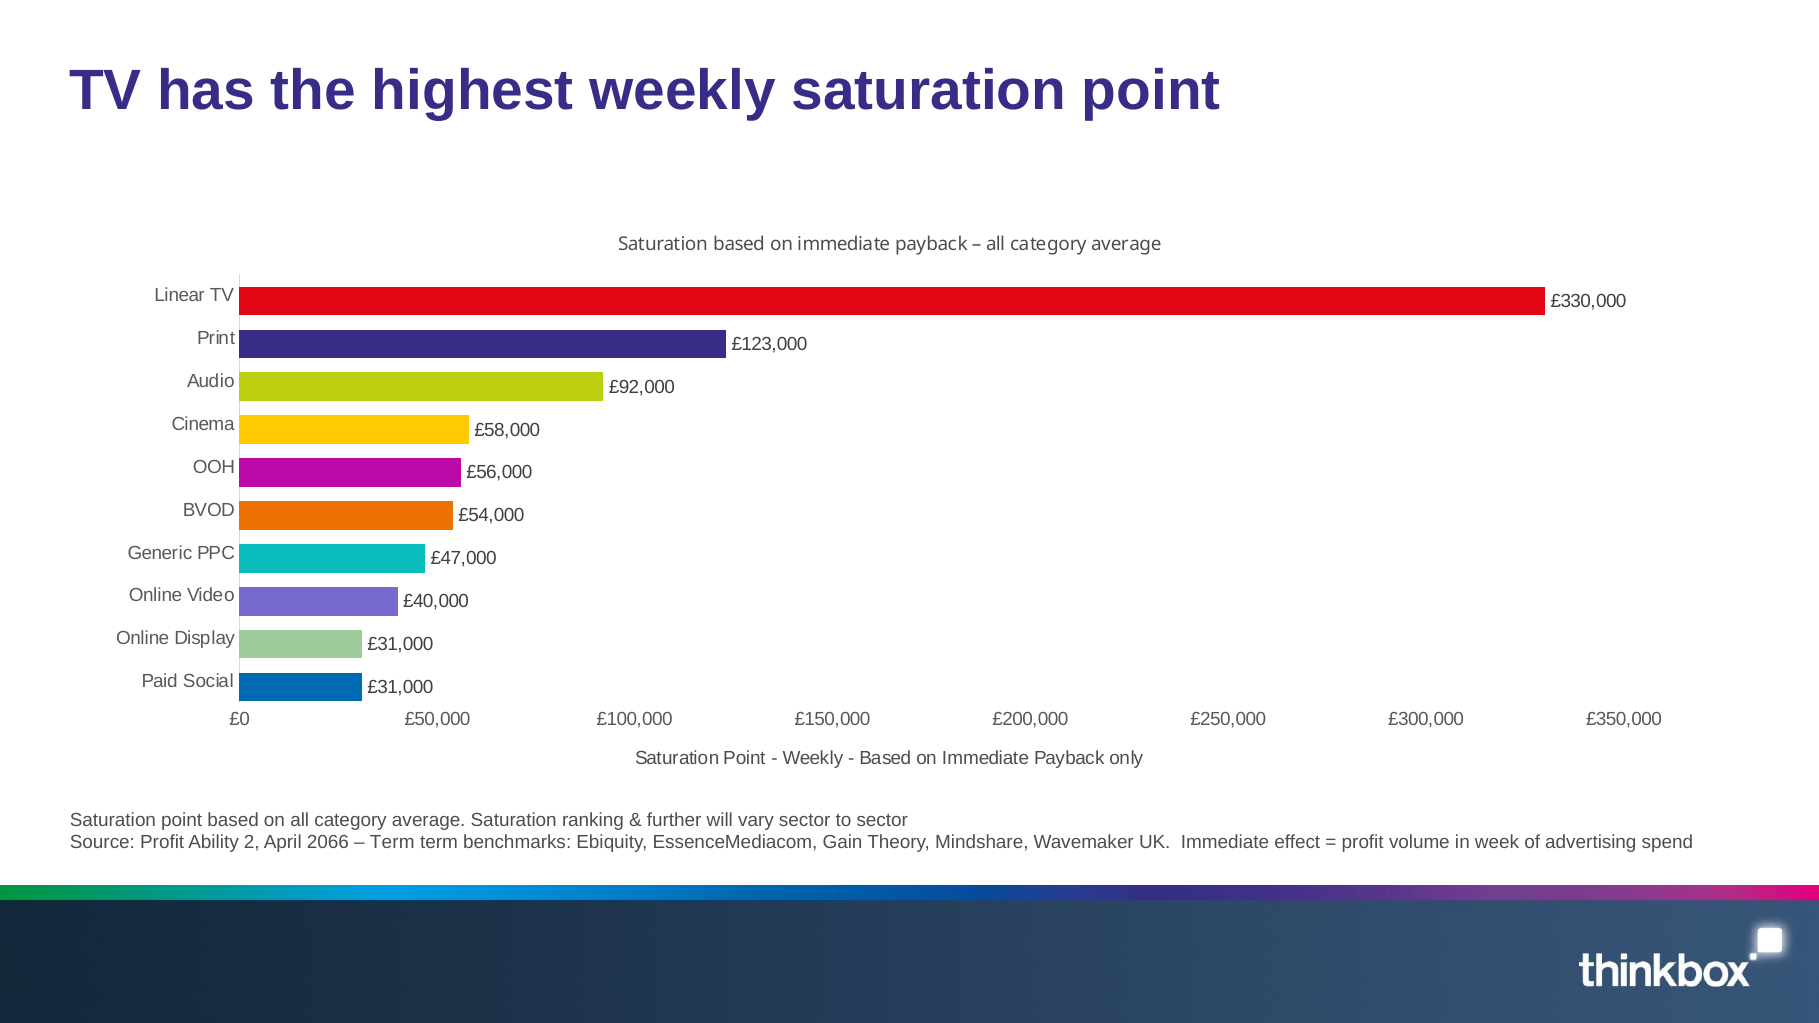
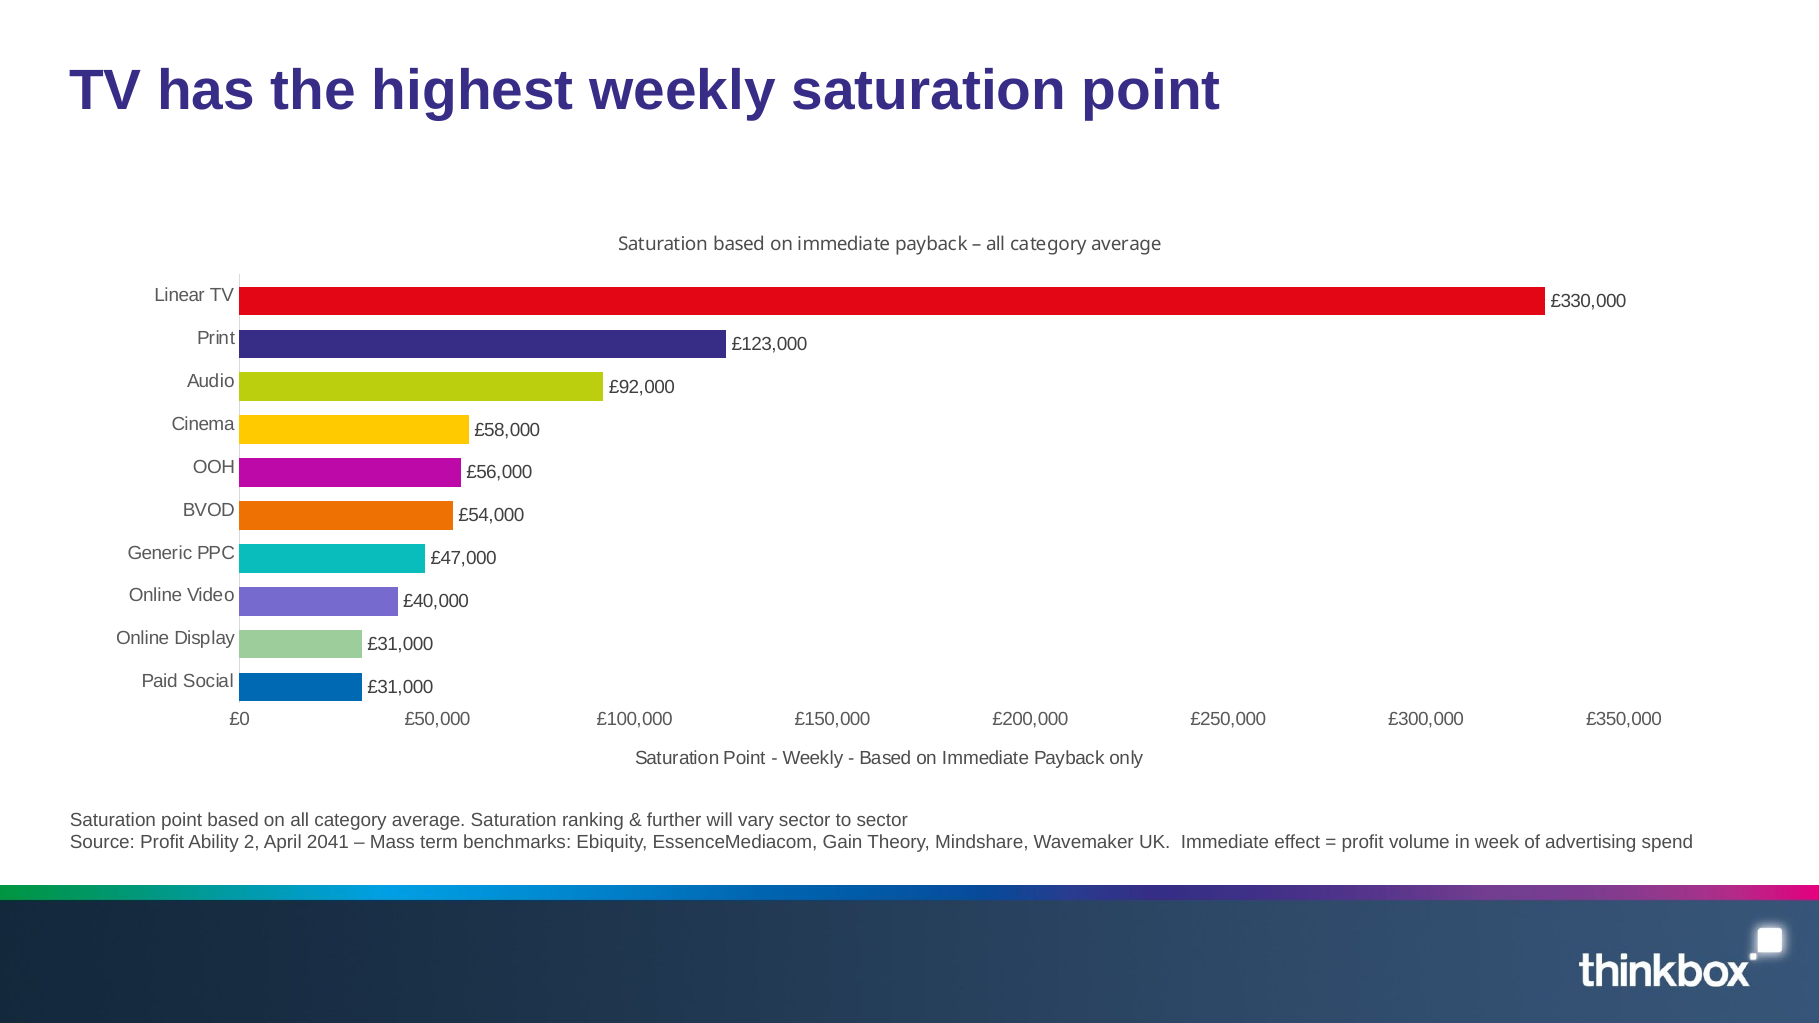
2066: 2066 -> 2041
Term at (392, 843): Term -> Mass
